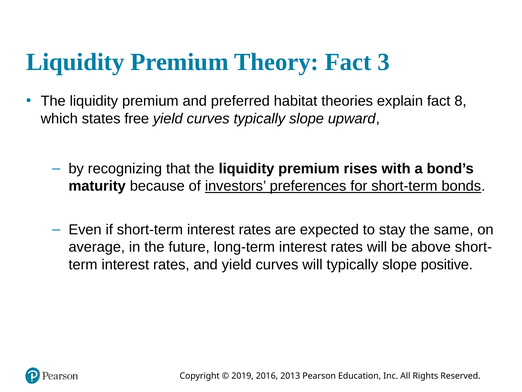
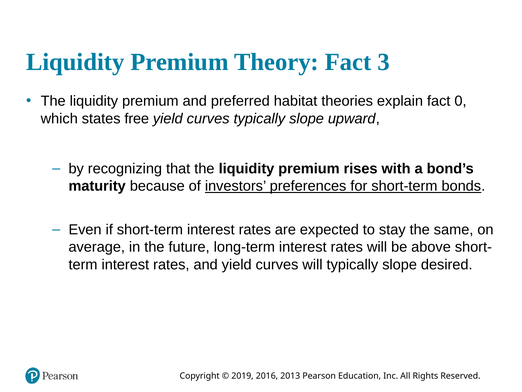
8: 8 -> 0
positive: positive -> desired
